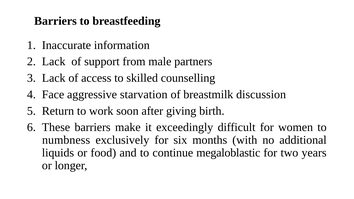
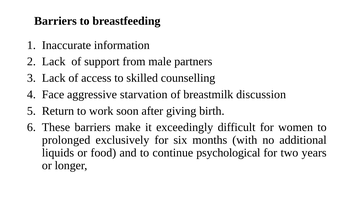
numbness: numbness -> prolonged
megaloblastic: megaloblastic -> psychological
